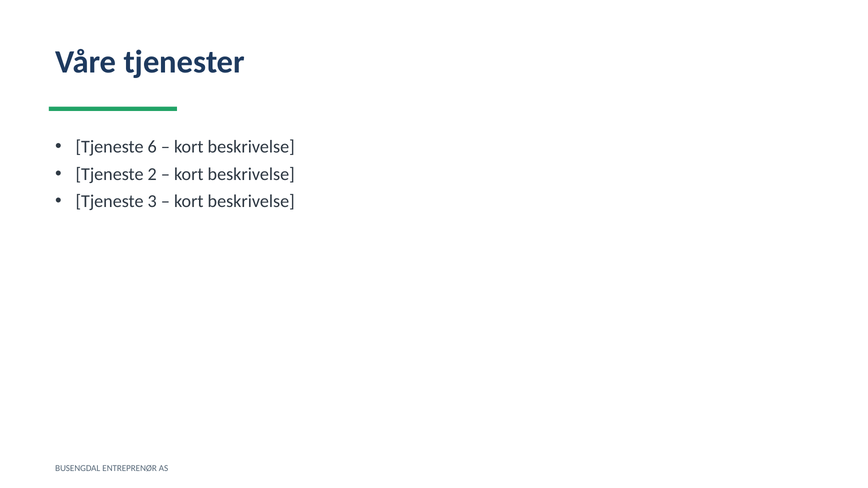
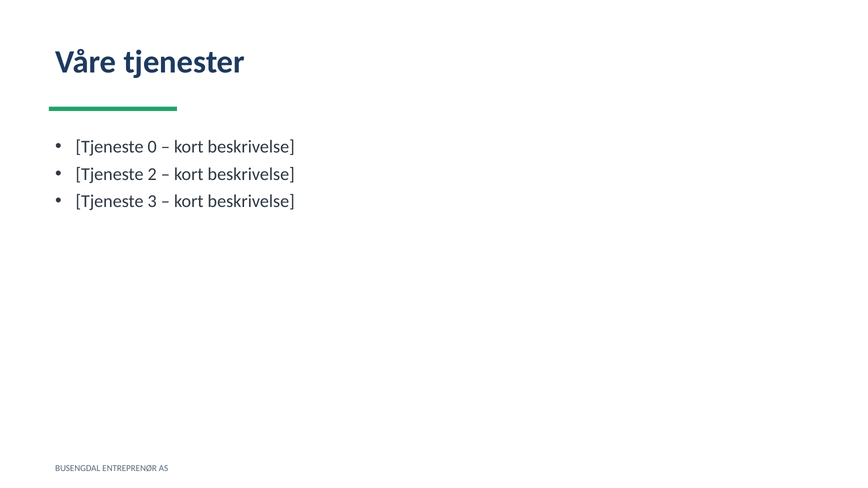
6: 6 -> 0
